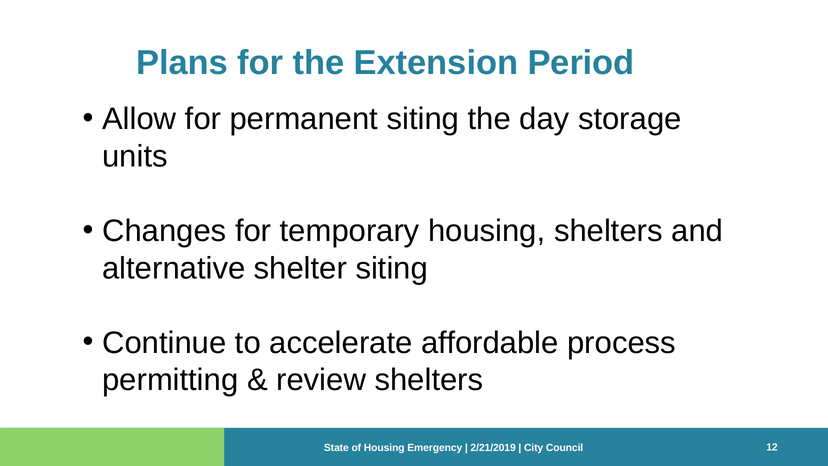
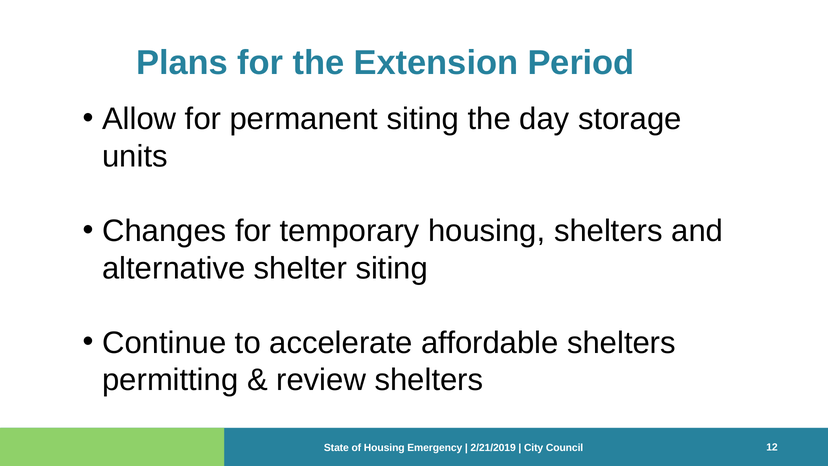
affordable process: process -> shelters
